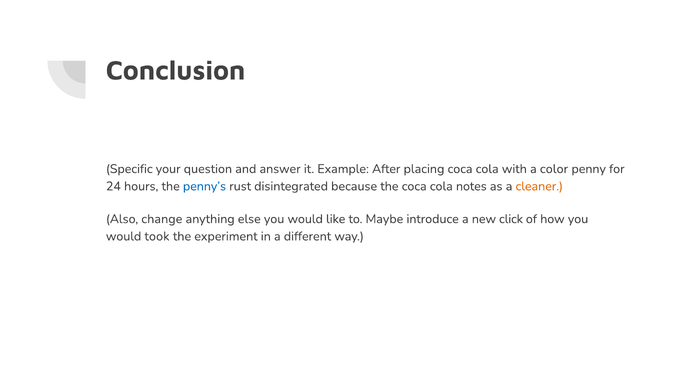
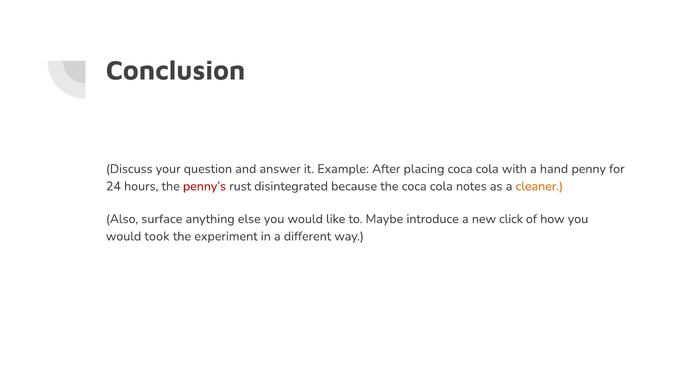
Specific: Specific -> Discuss
color: color -> hand
penny’s colour: blue -> red
change: change -> surface
